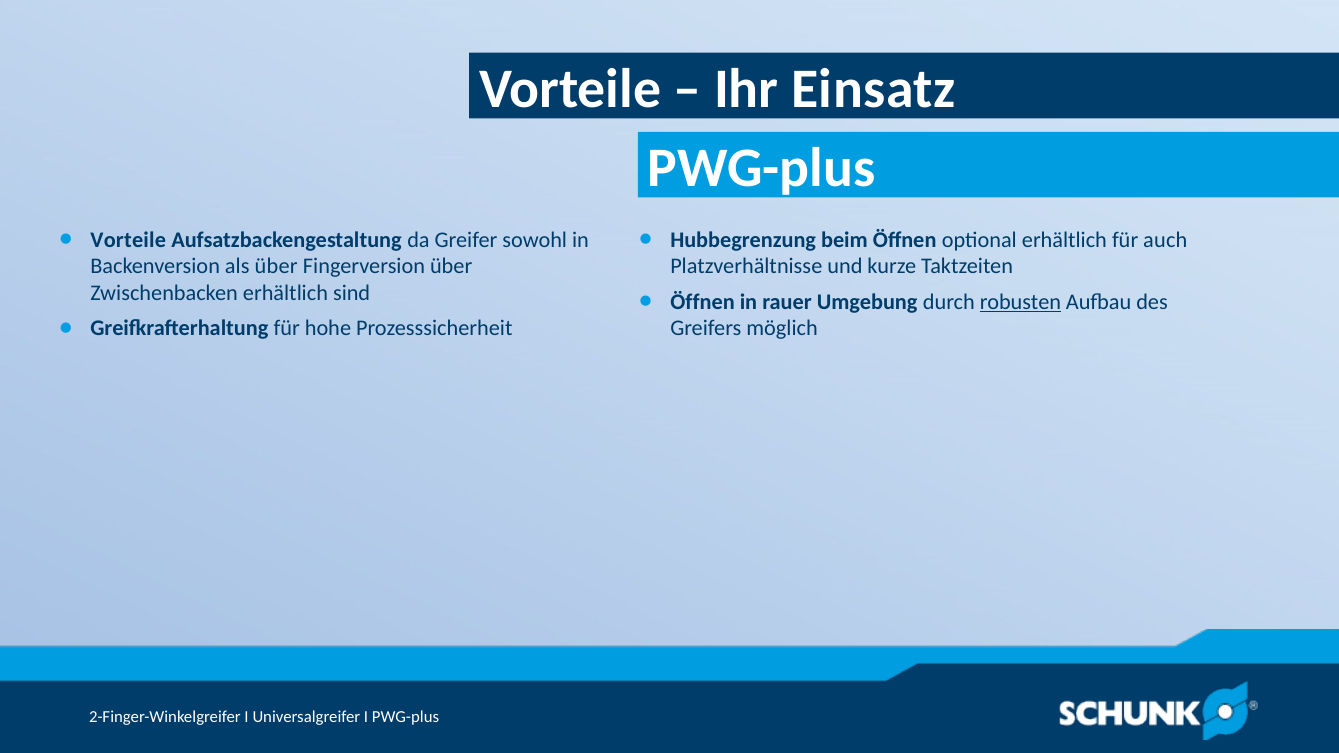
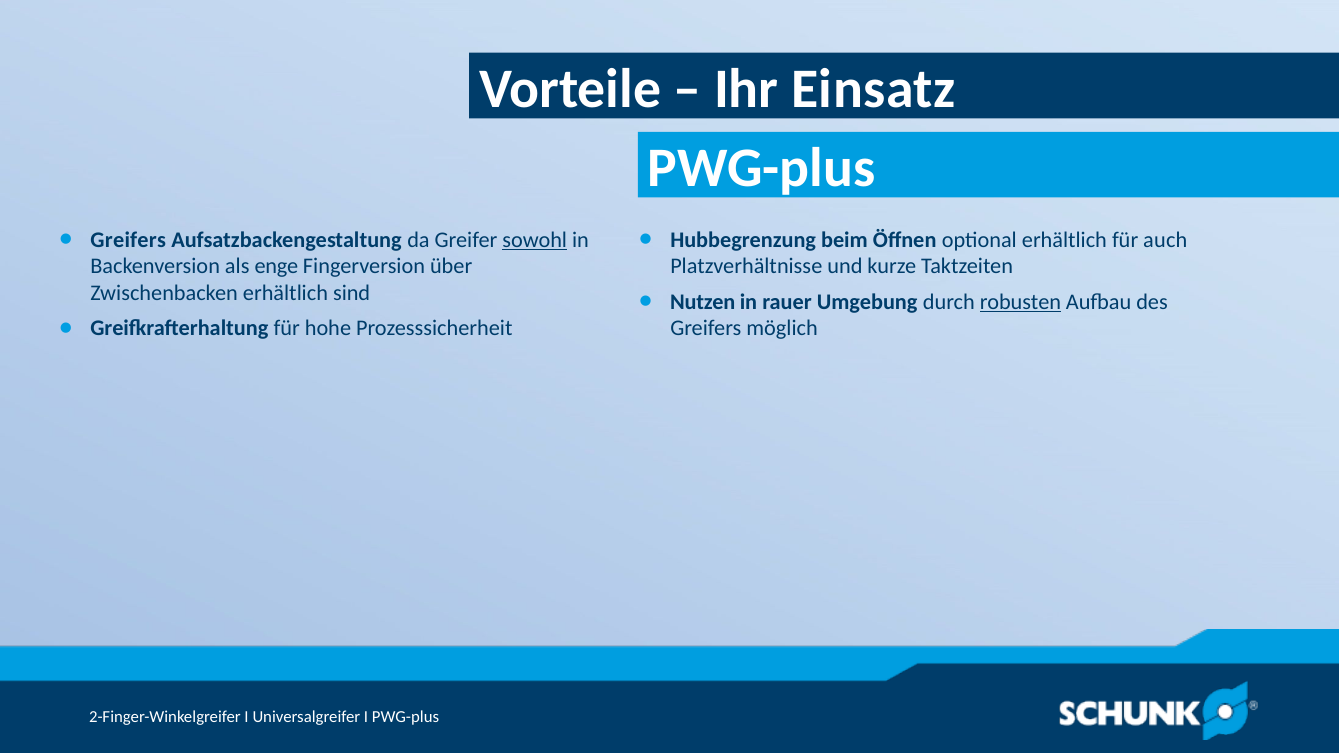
Vorteile at (128, 240): Vorteile -> Greifers
sowohl underline: none -> present
als über: über -> enge
Öffnen at (703, 302): Öffnen -> Nutzen
